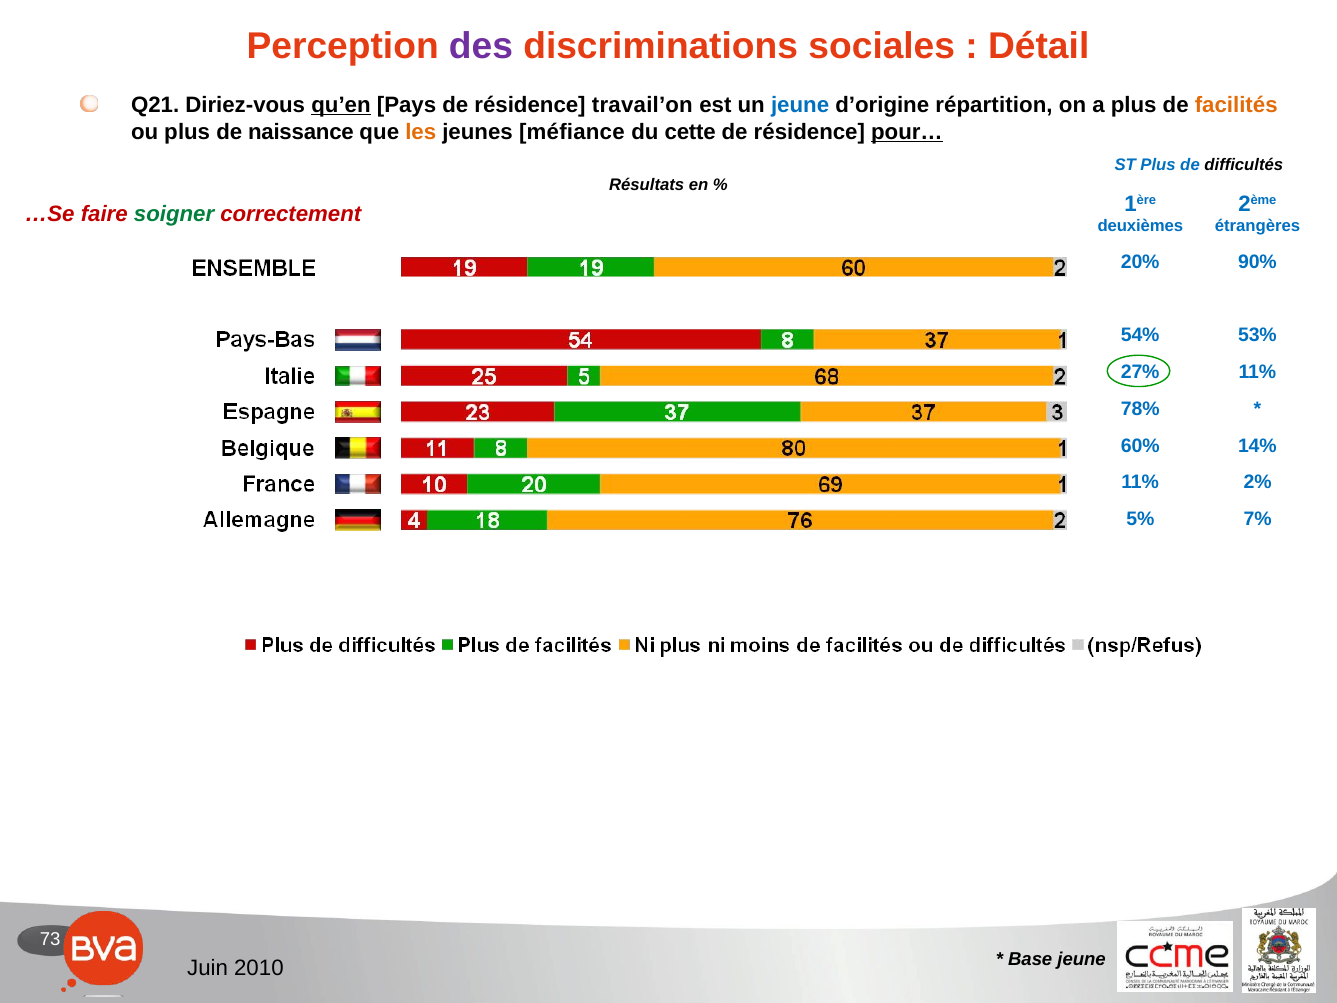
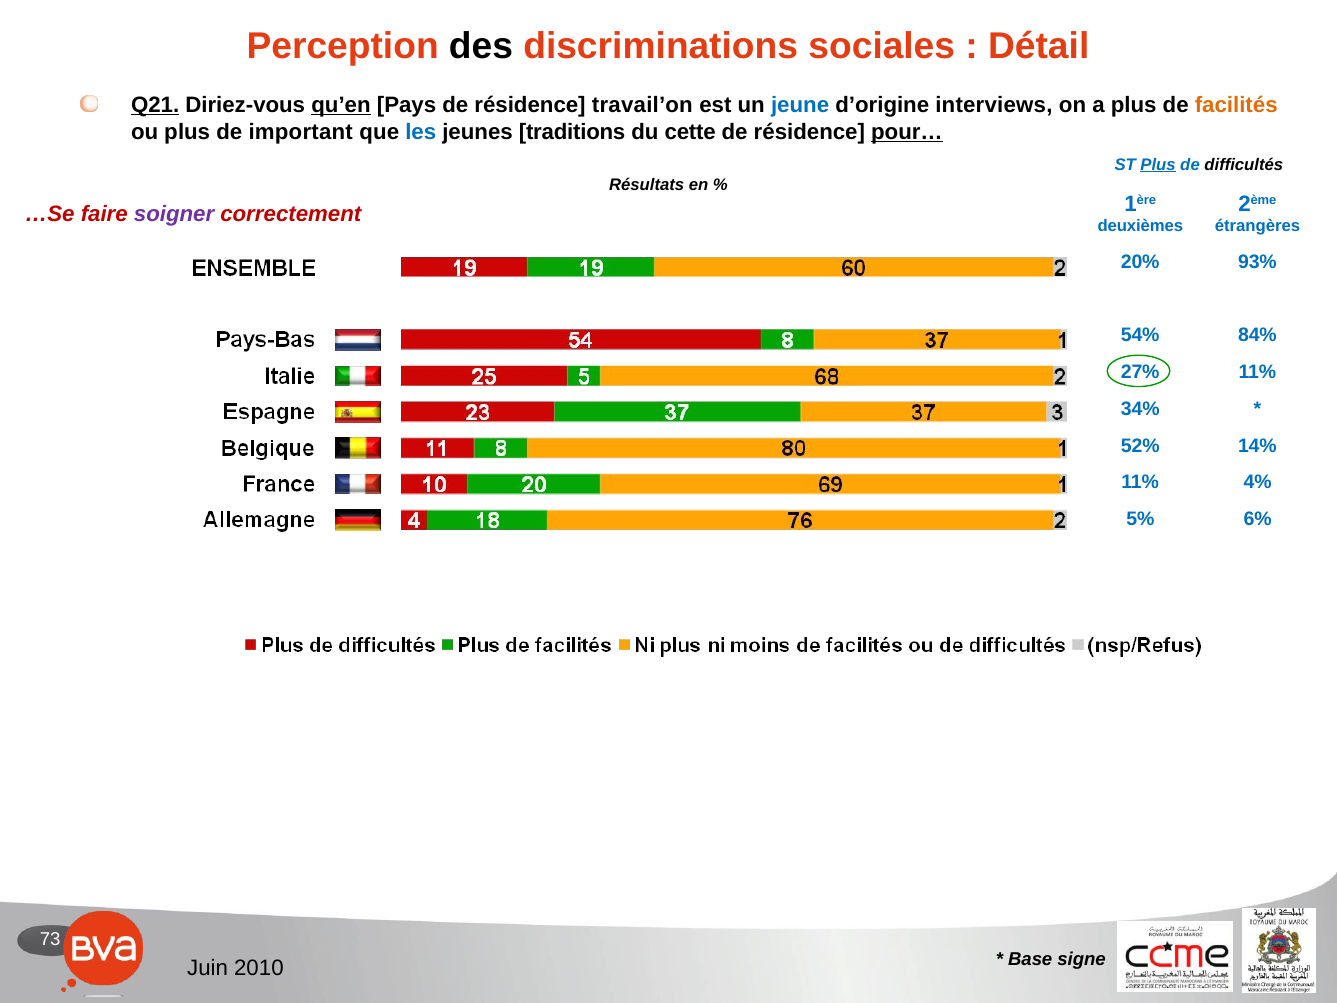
des colour: purple -> black
Q21 underline: none -> present
répartition: répartition -> interviews
naissance: naissance -> important
les colour: orange -> blue
méfiance: méfiance -> traditions
Plus at (1158, 165) underline: none -> present
soigner colour: green -> purple
90%: 90% -> 93%
53%: 53% -> 84%
78%: 78% -> 34%
60%: 60% -> 52%
2%: 2% -> 4%
7%: 7% -> 6%
Base jeune: jeune -> signe
